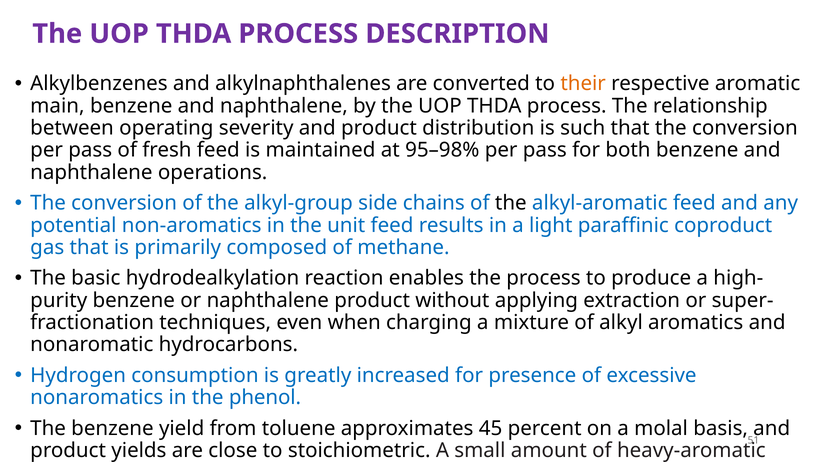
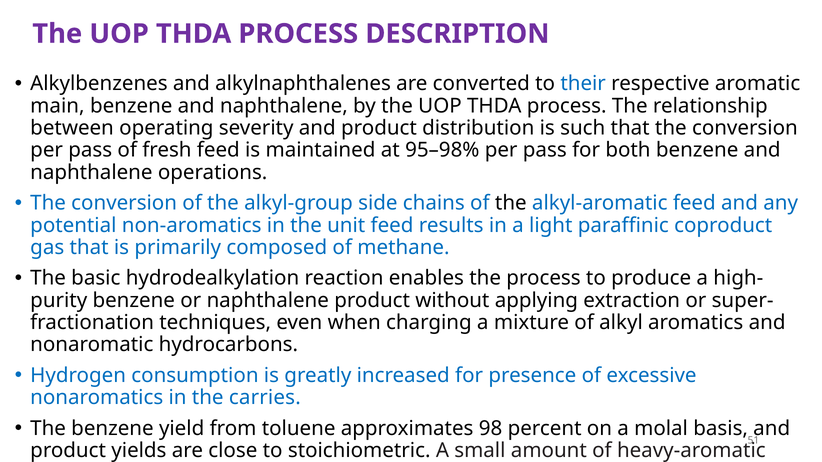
their colour: orange -> blue
phenol: phenol -> carries
45: 45 -> 98
